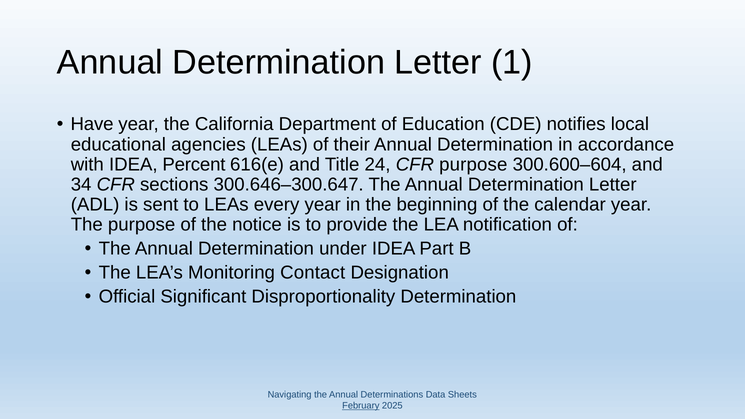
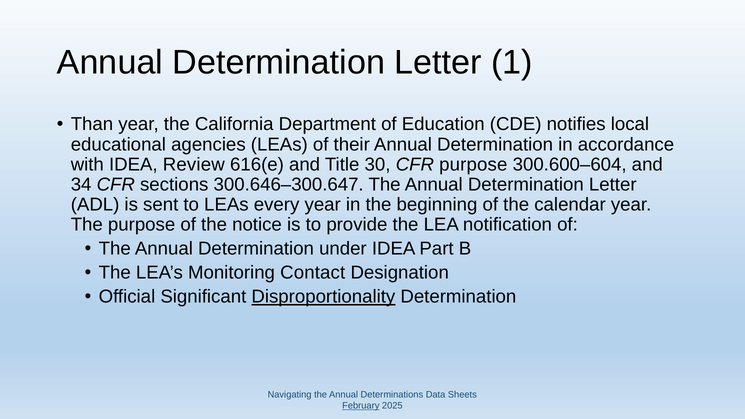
Have: Have -> Than
Percent: Percent -> Review
24: 24 -> 30
Disproportionality underline: none -> present
